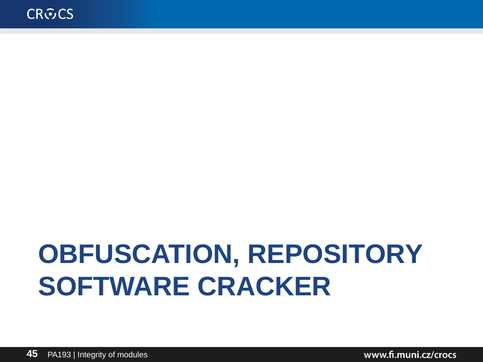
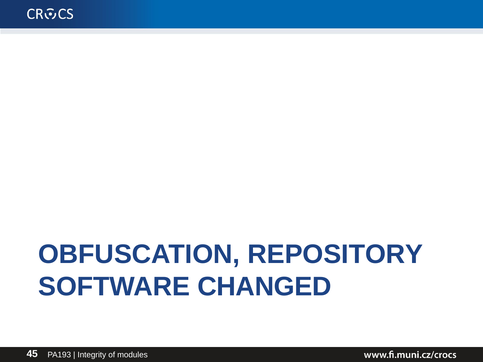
CRACKER: CRACKER -> CHANGED
